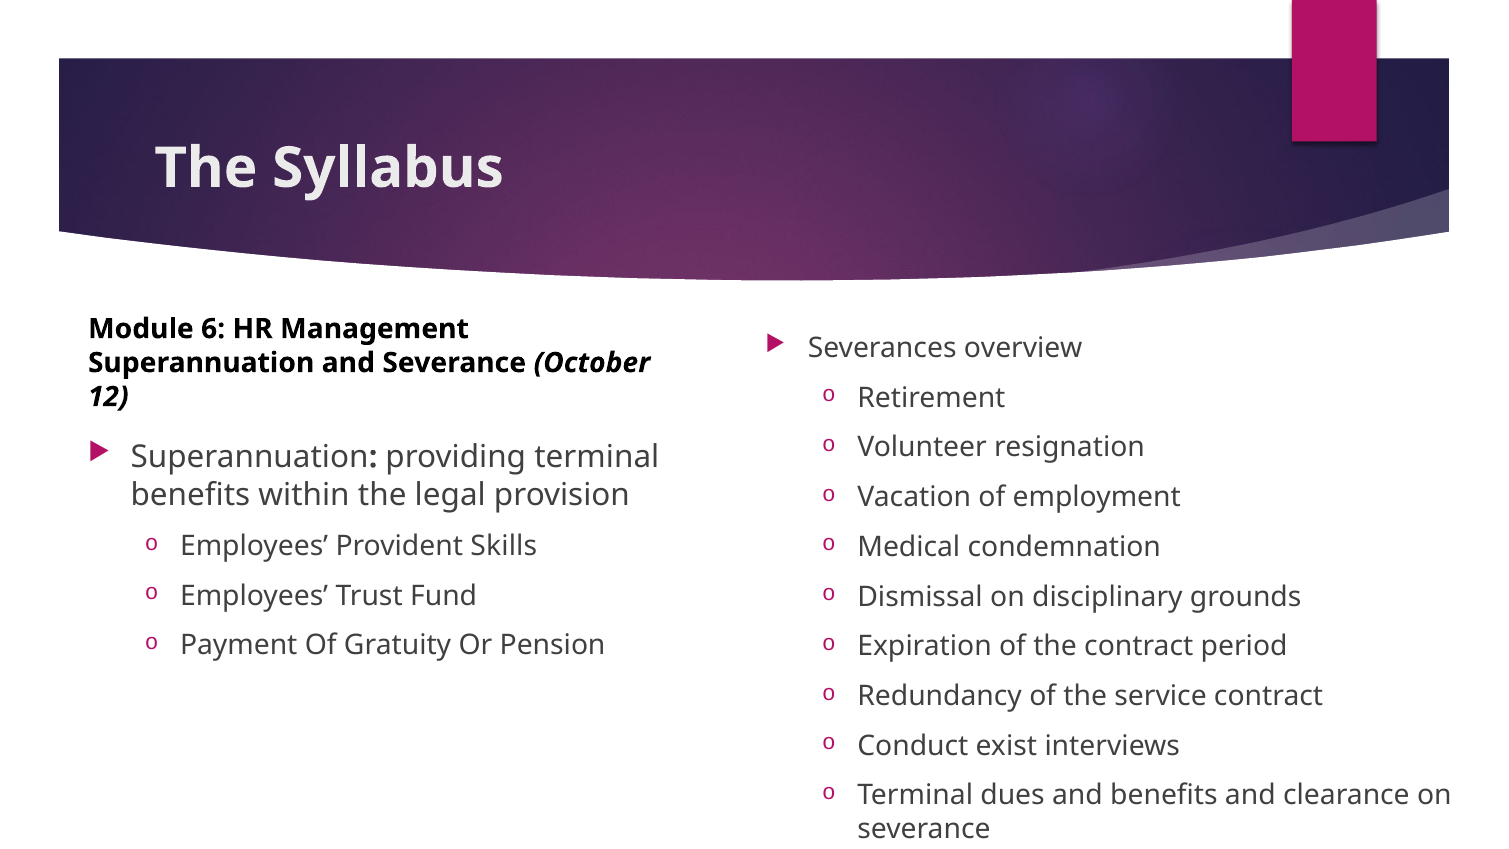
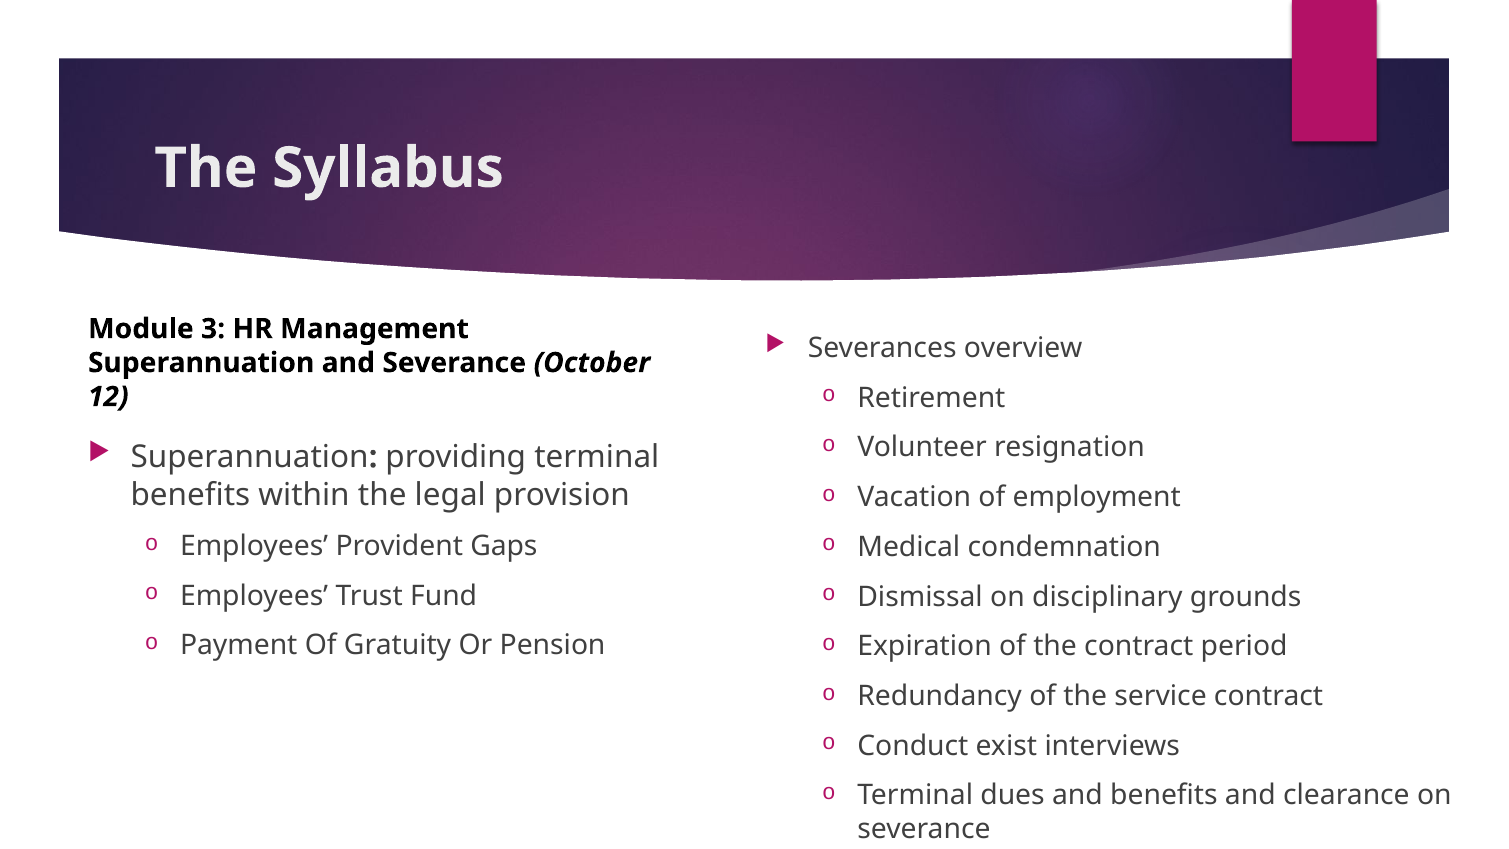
6: 6 -> 3
Skills: Skills -> Gaps
